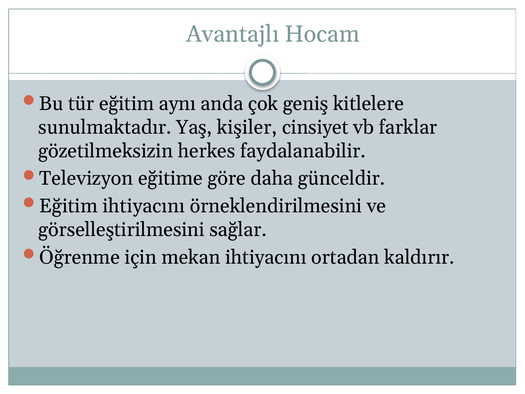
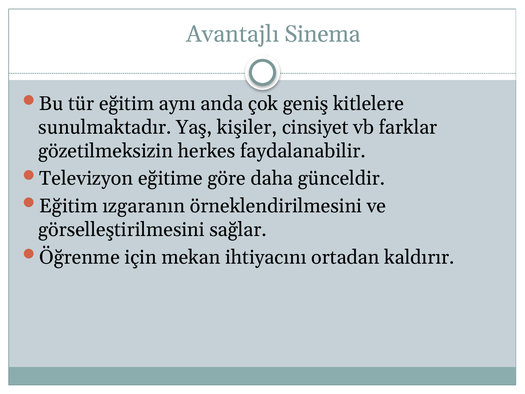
Hocam: Hocam -> Sinema
Eğitim ihtiyacını: ihtiyacını -> ızgaranın
